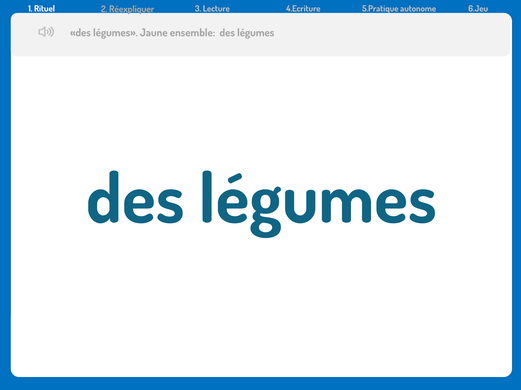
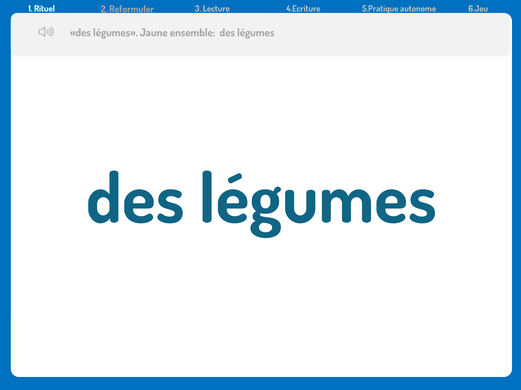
Réexpliquer: Réexpliquer -> Reformuler
